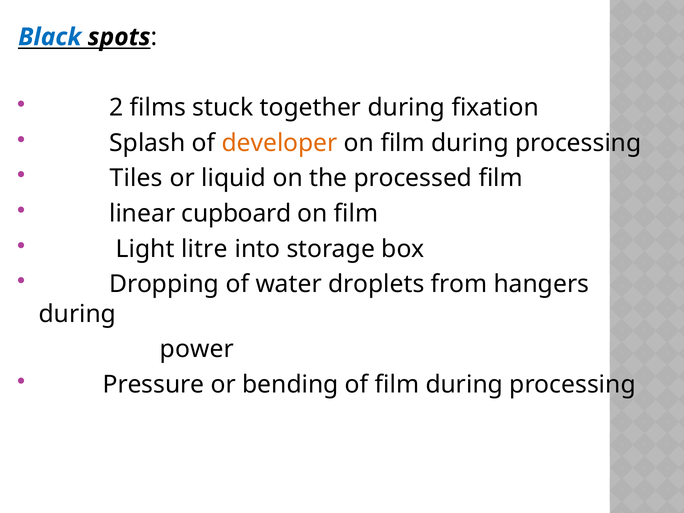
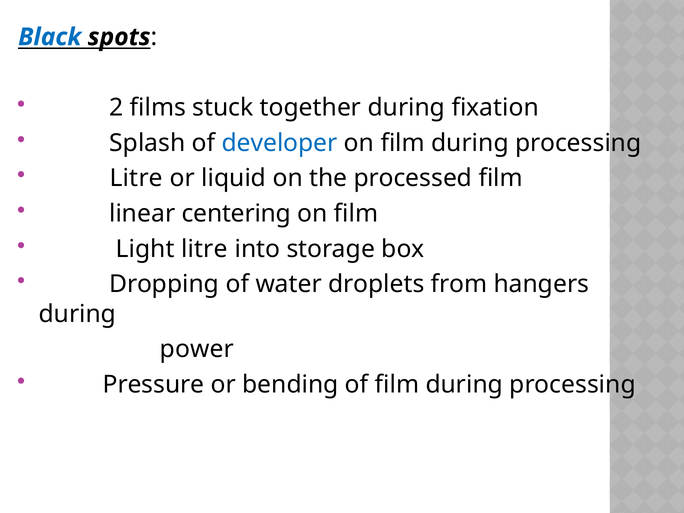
developer colour: orange -> blue
Tiles at (136, 178): Tiles -> Litre
cupboard: cupboard -> centering
